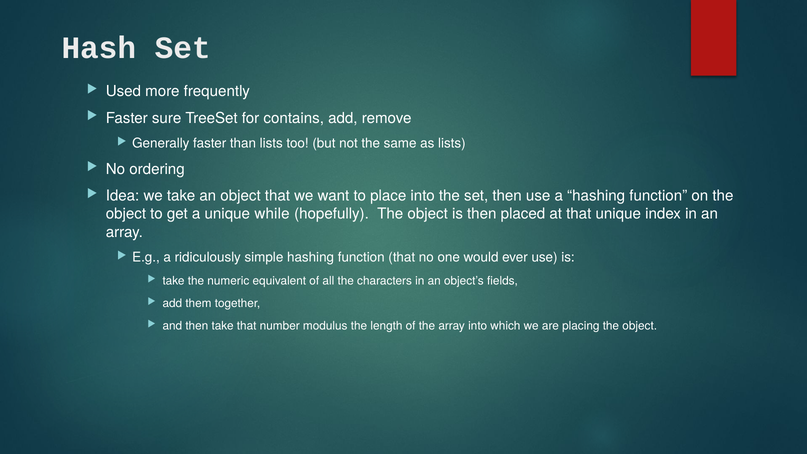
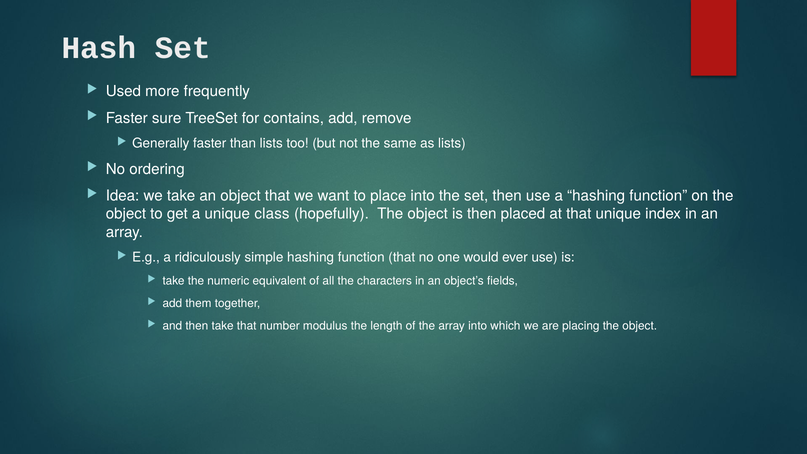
while: while -> class
